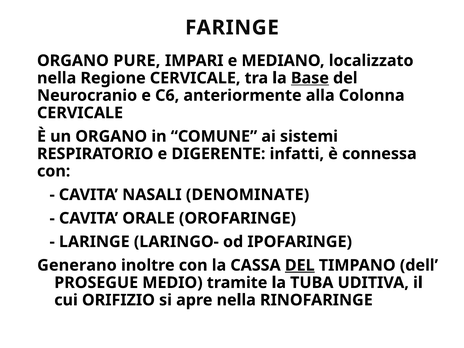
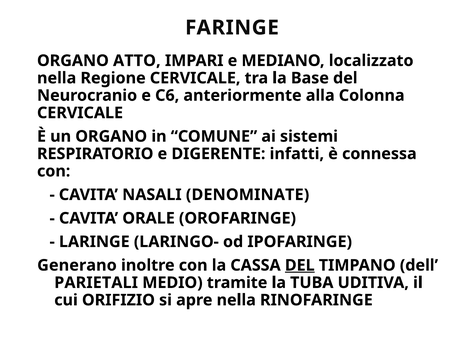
PURE: PURE -> ATTO
Base underline: present -> none
PROSEGUE: PROSEGUE -> PARIETALI
